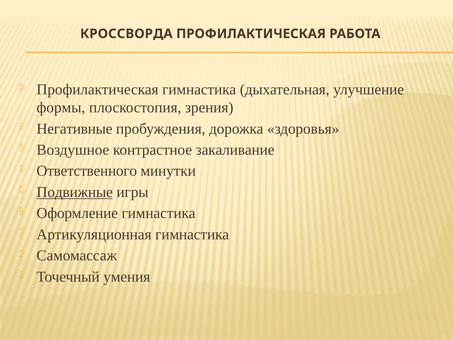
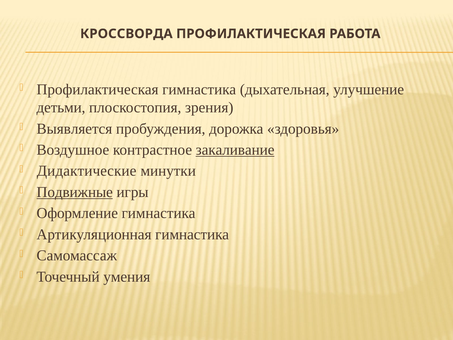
формы: формы -> детьми
Негативные: Негативные -> Выявляется
закаливание underline: none -> present
Ответственного: Ответственного -> Дидактические
